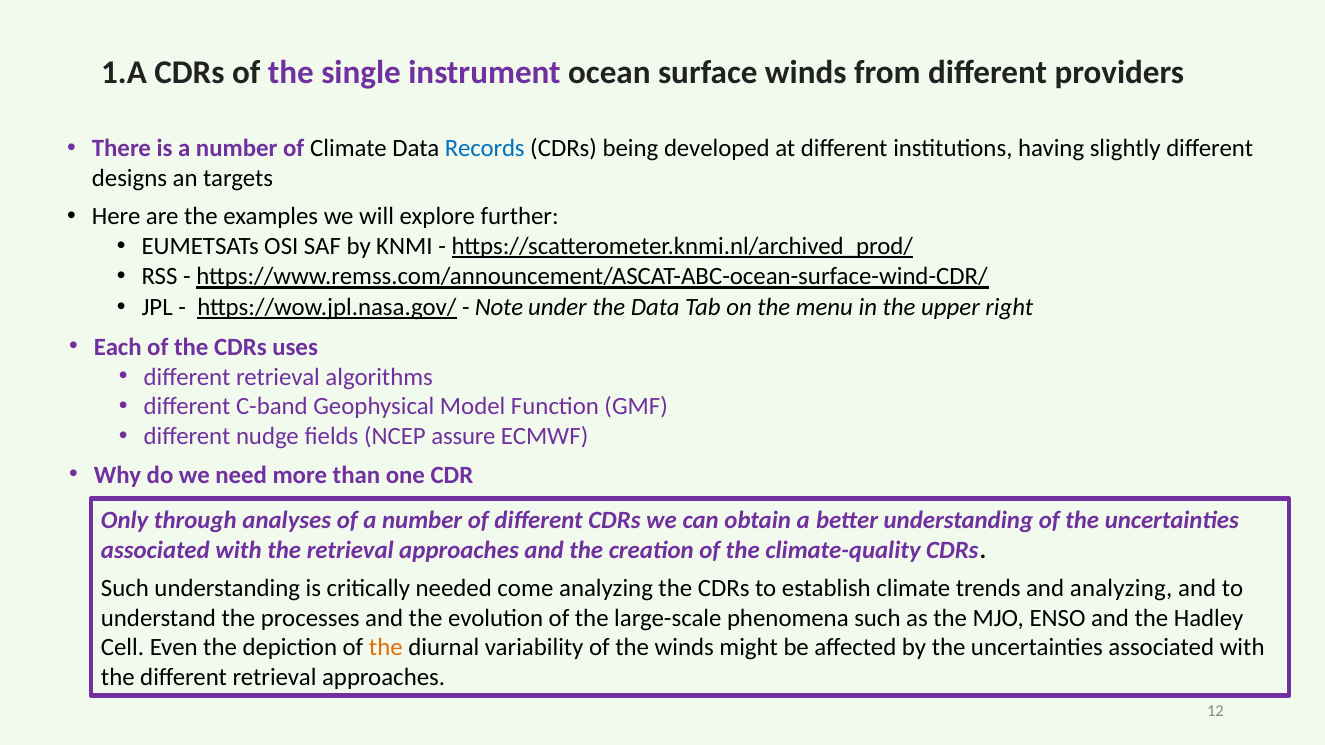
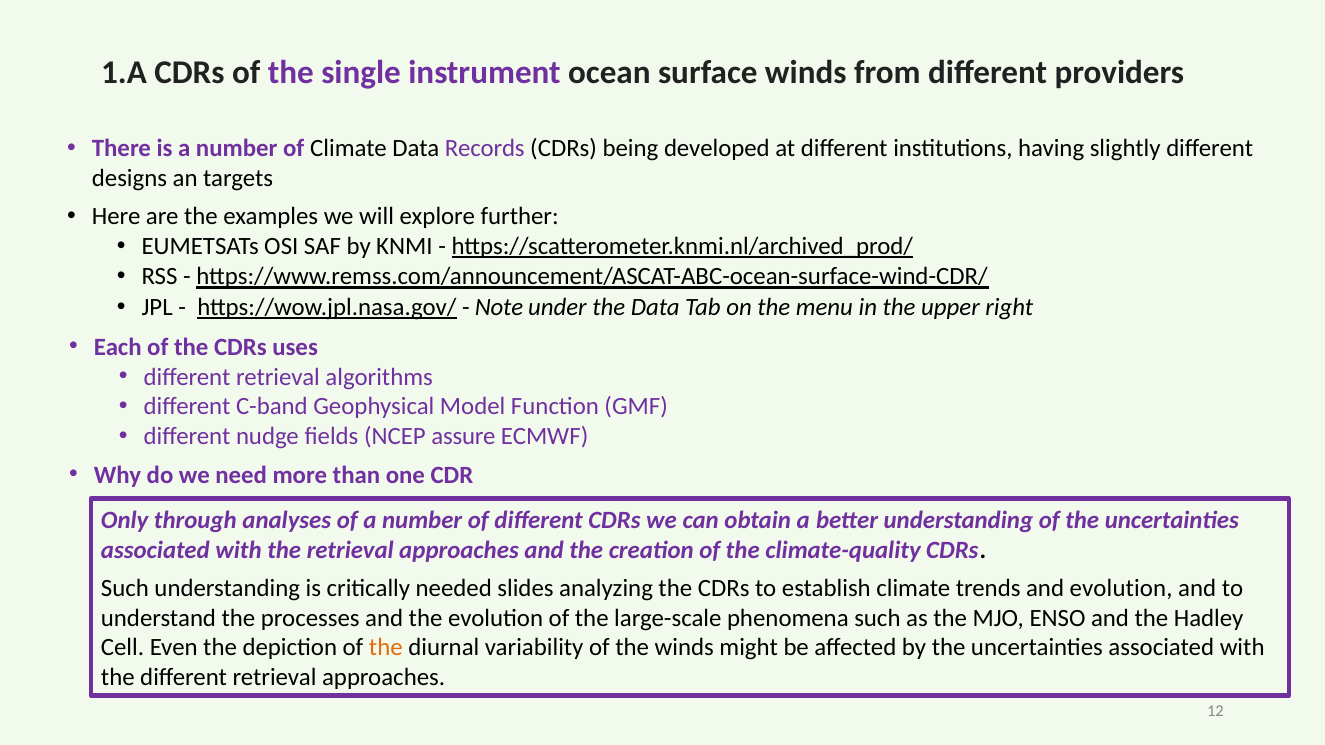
Records colour: blue -> purple
come: come -> slides
and analyzing: analyzing -> evolution
